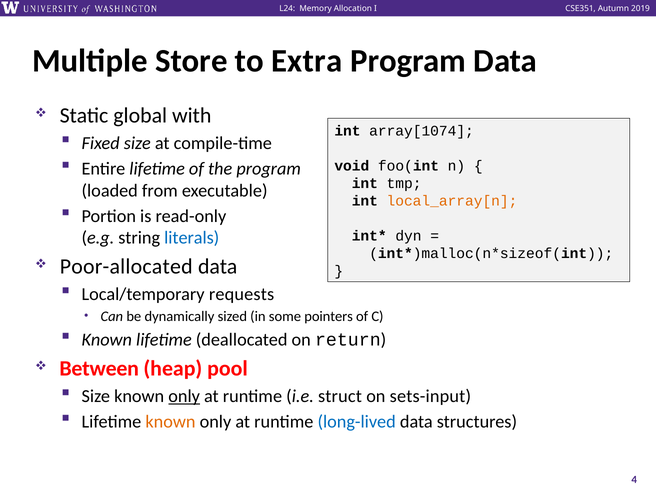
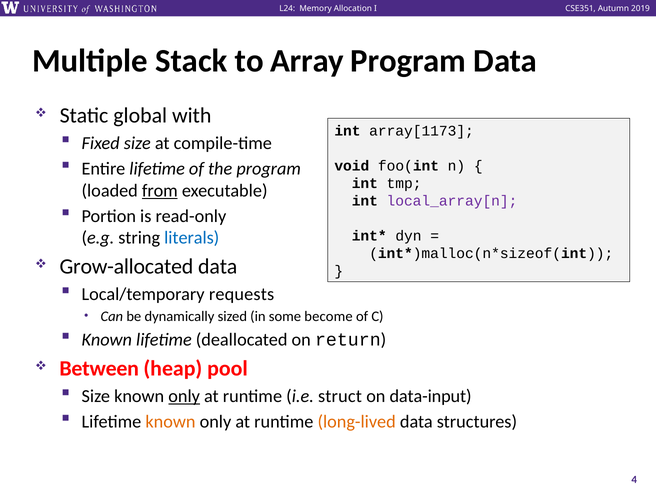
Store: Store -> Stack
Extra: Extra -> Array
array[1074: array[1074 -> array[1173
from underline: none -> present
local_array[n colour: orange -> purple
Poor-allocated: Poor-allocated -> Grow-allocated
pointers: pointers -> become
sets-input: sets-input -> data-input
long-lived colour: blue -> orange
